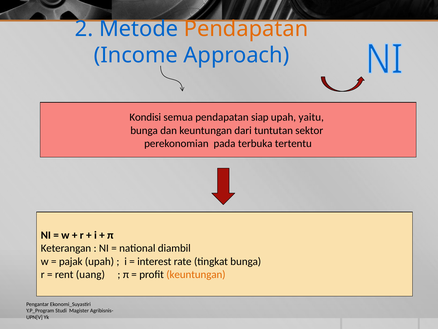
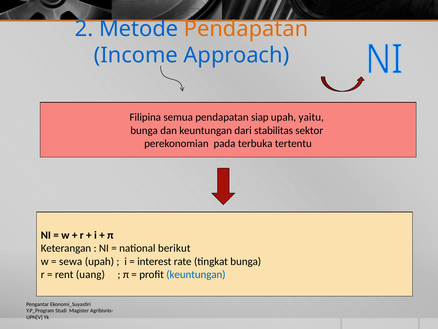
Kondisi: Kondisi -> Filipina
tuntutan: tuntutan -> stabilitas
diambil: diambil -> berikut
pajak: pajak -> sewa
keuntungan at (196, 274) colour: orange -> blue
